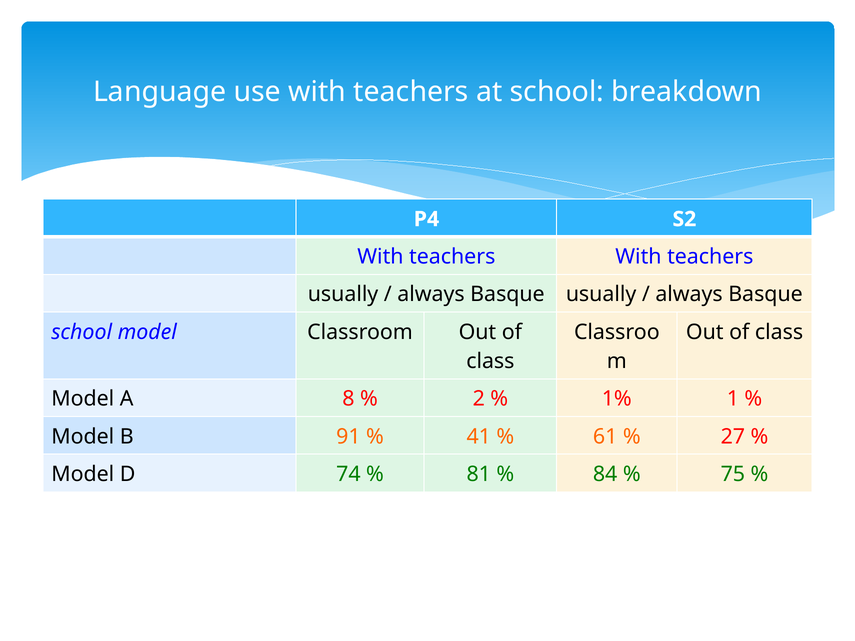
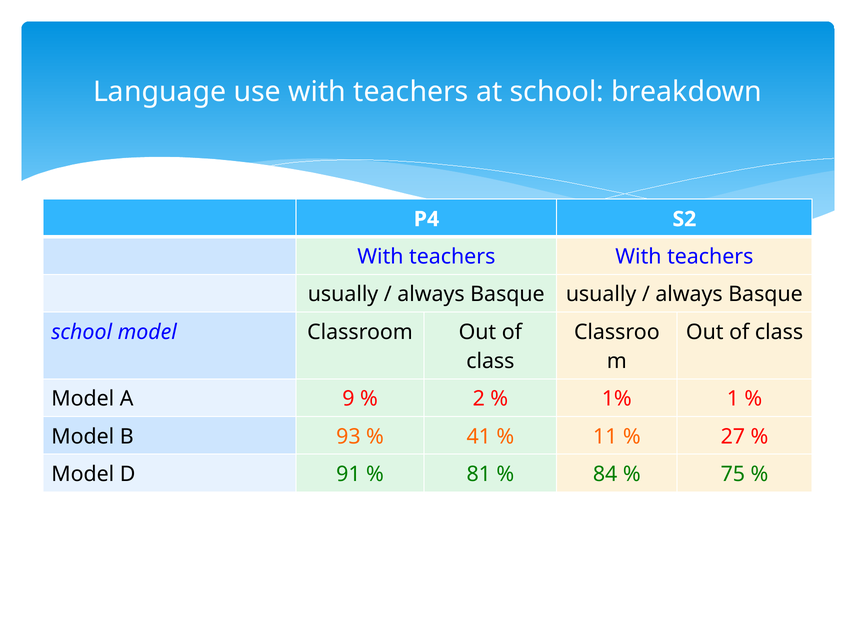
8: 8 -> 9
91: 91 -> 93
61: 61 -> 11
74: 74 -> 91
